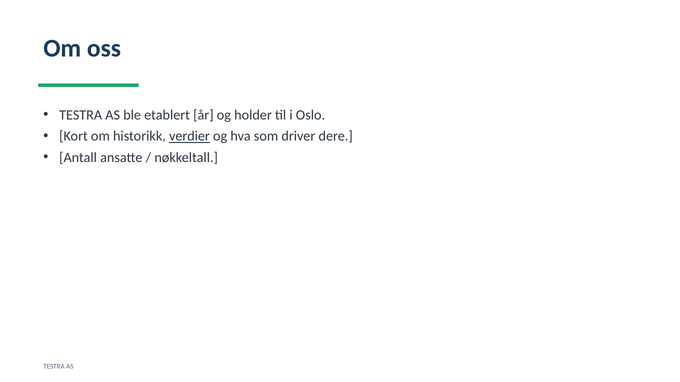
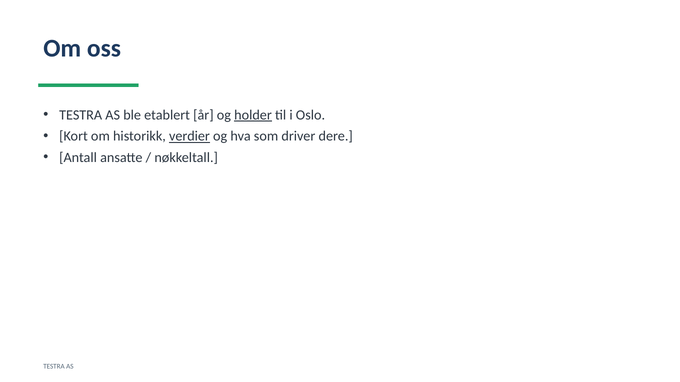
holder underline: none -> present
